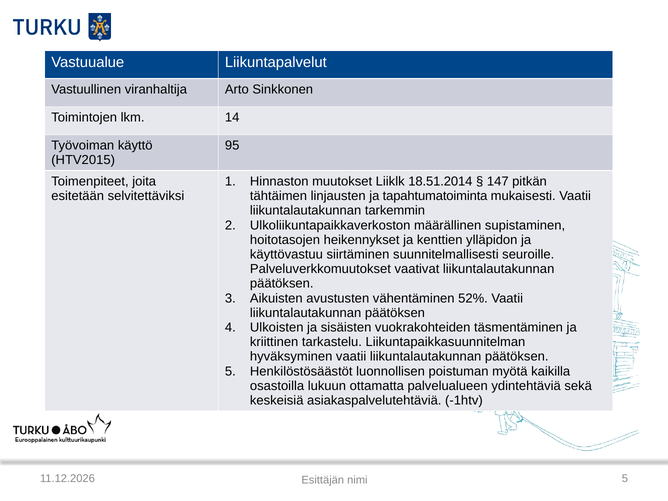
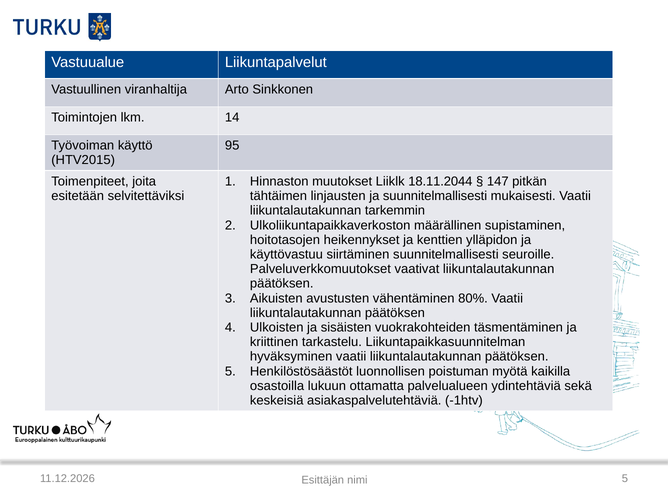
18.51.2014: 18.51.2014 -> 18.11.2044
ja tapahtumatoiminta: tapahtumatoiminta -> suunnitelmallisesti
52%: 52% -> 80%
